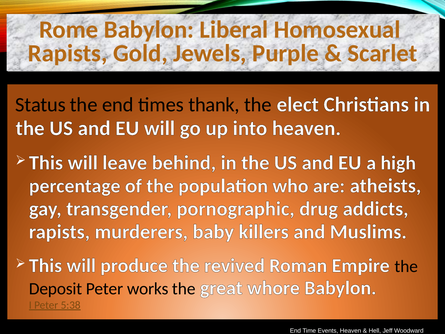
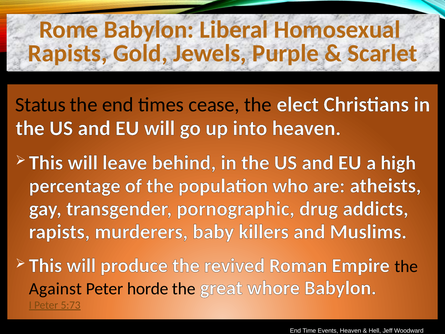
thank: thank -> cease
Deposit: Deposit -> Against
works: works -> horde
5:38: 5:38 -> 5:73
